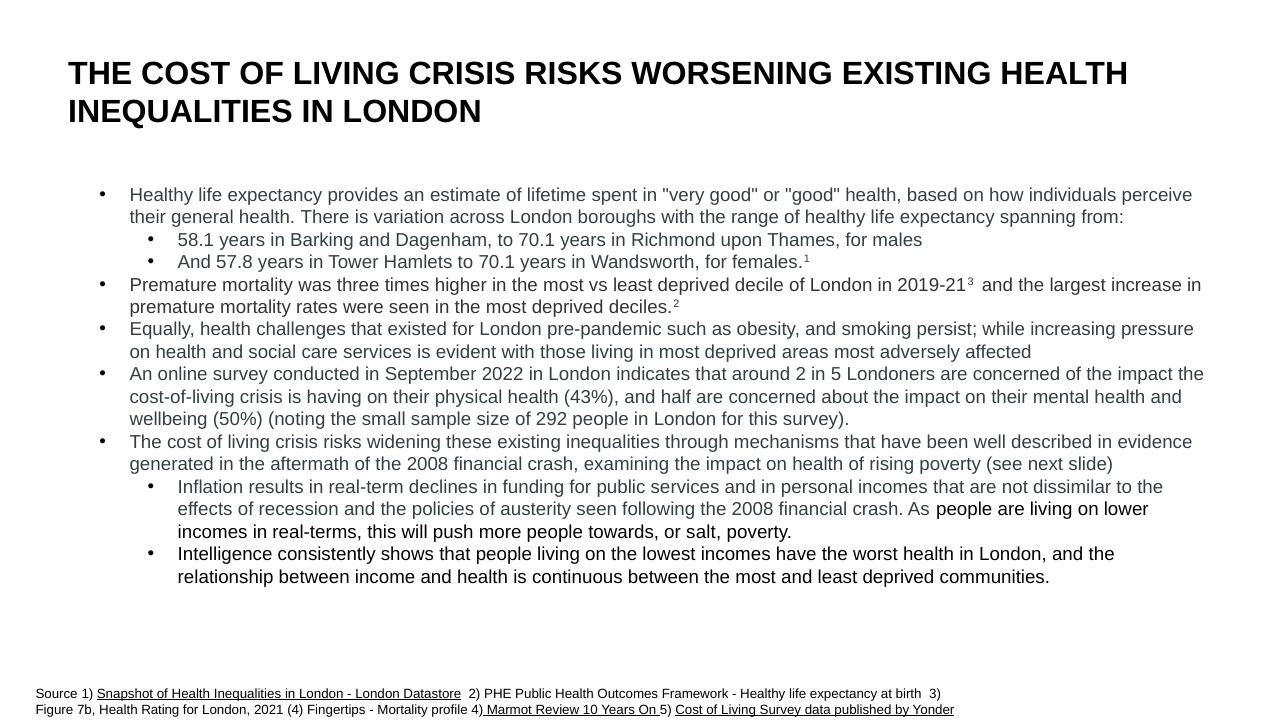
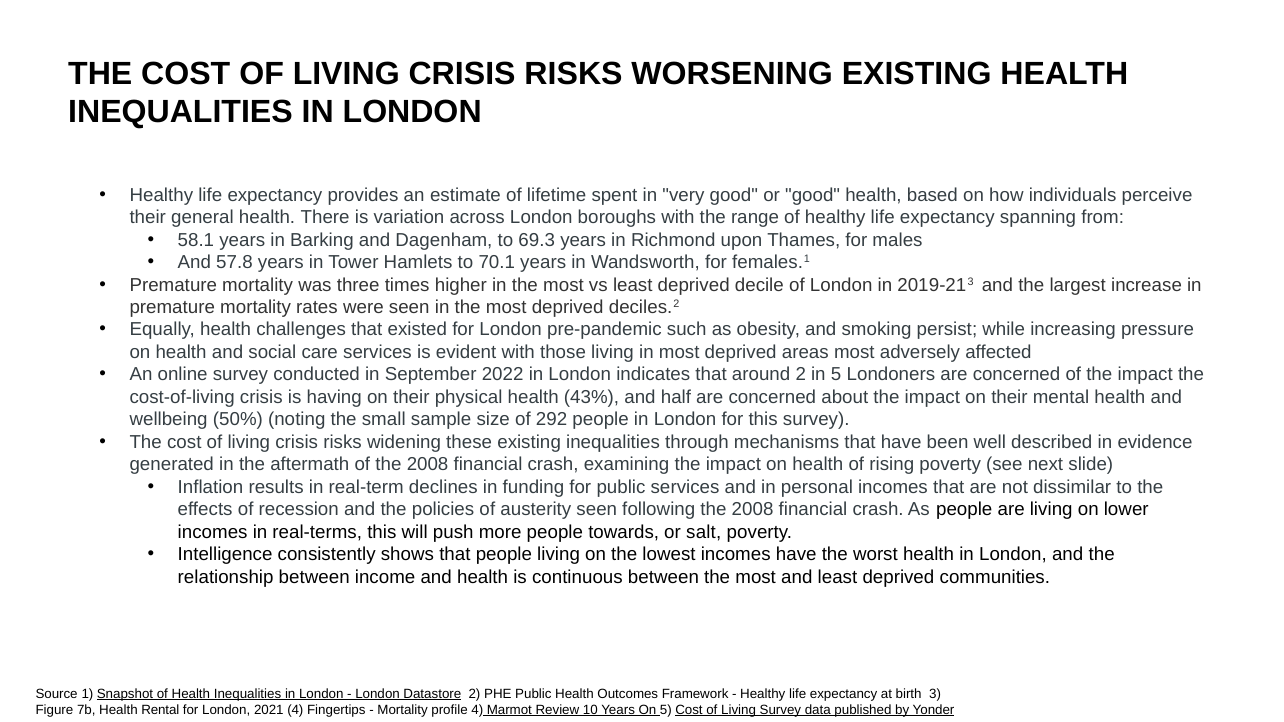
Dagenham to 70.1: 70.1 -> 69.3
Rating: Rating -> Rental
